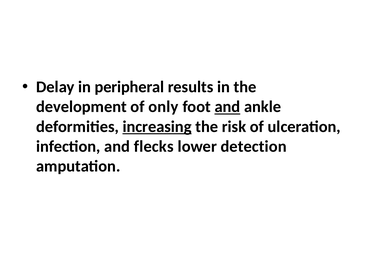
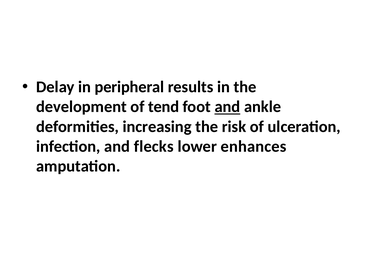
only: only -> tend
increasing underline: present -> none
detection: detection -> enhances
